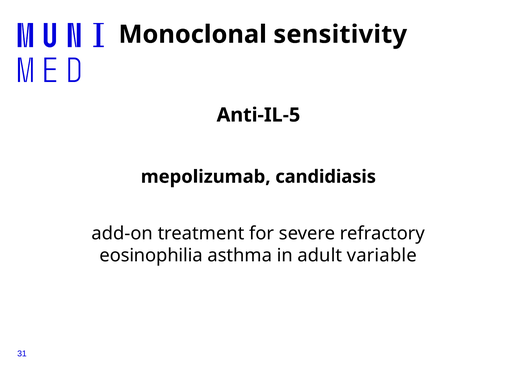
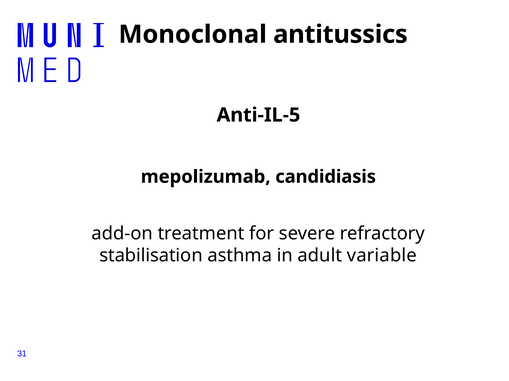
sensitivity: sensitivity -> antitussics
eosinophilia: eosinophilia -> stabilisation
